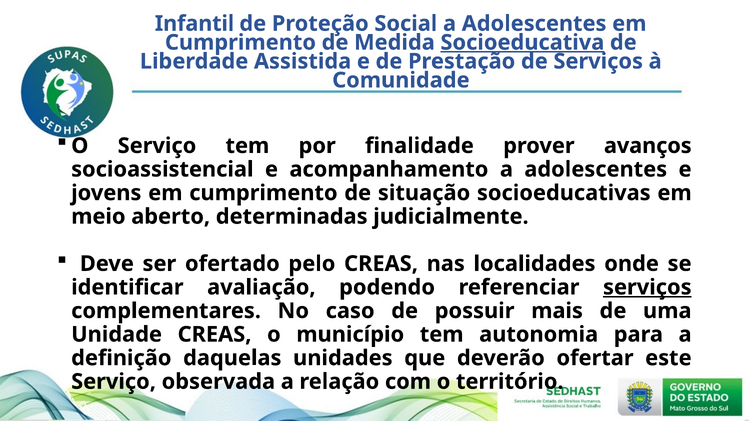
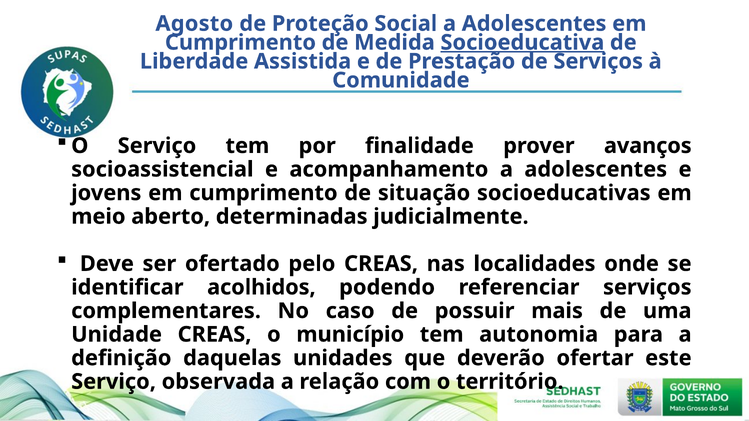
Infantil: Infantil -> Agosto
avaliação: avaliação -> acolhidos
serviços at (647, 287) underline: present -> none
